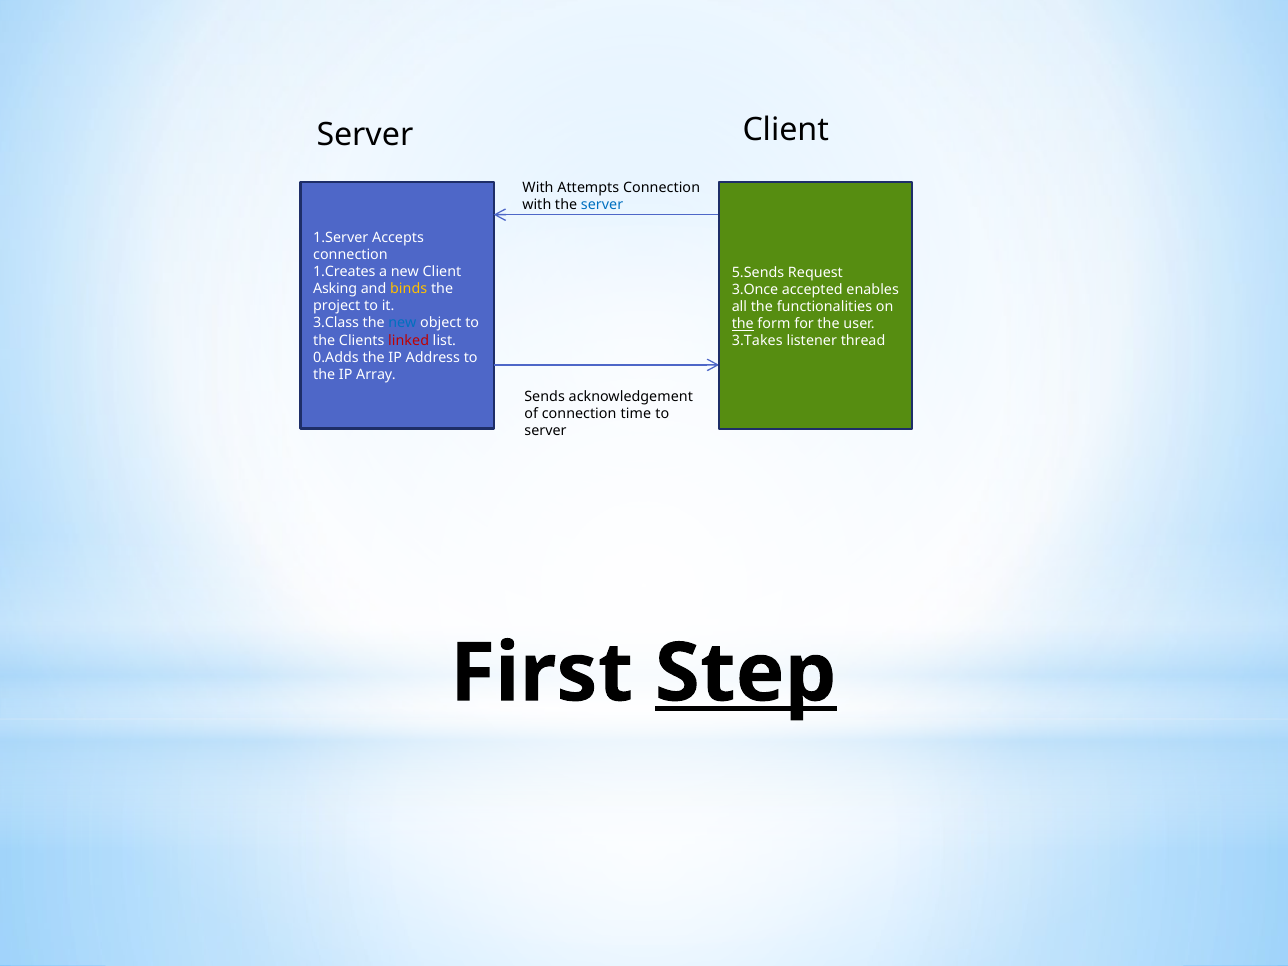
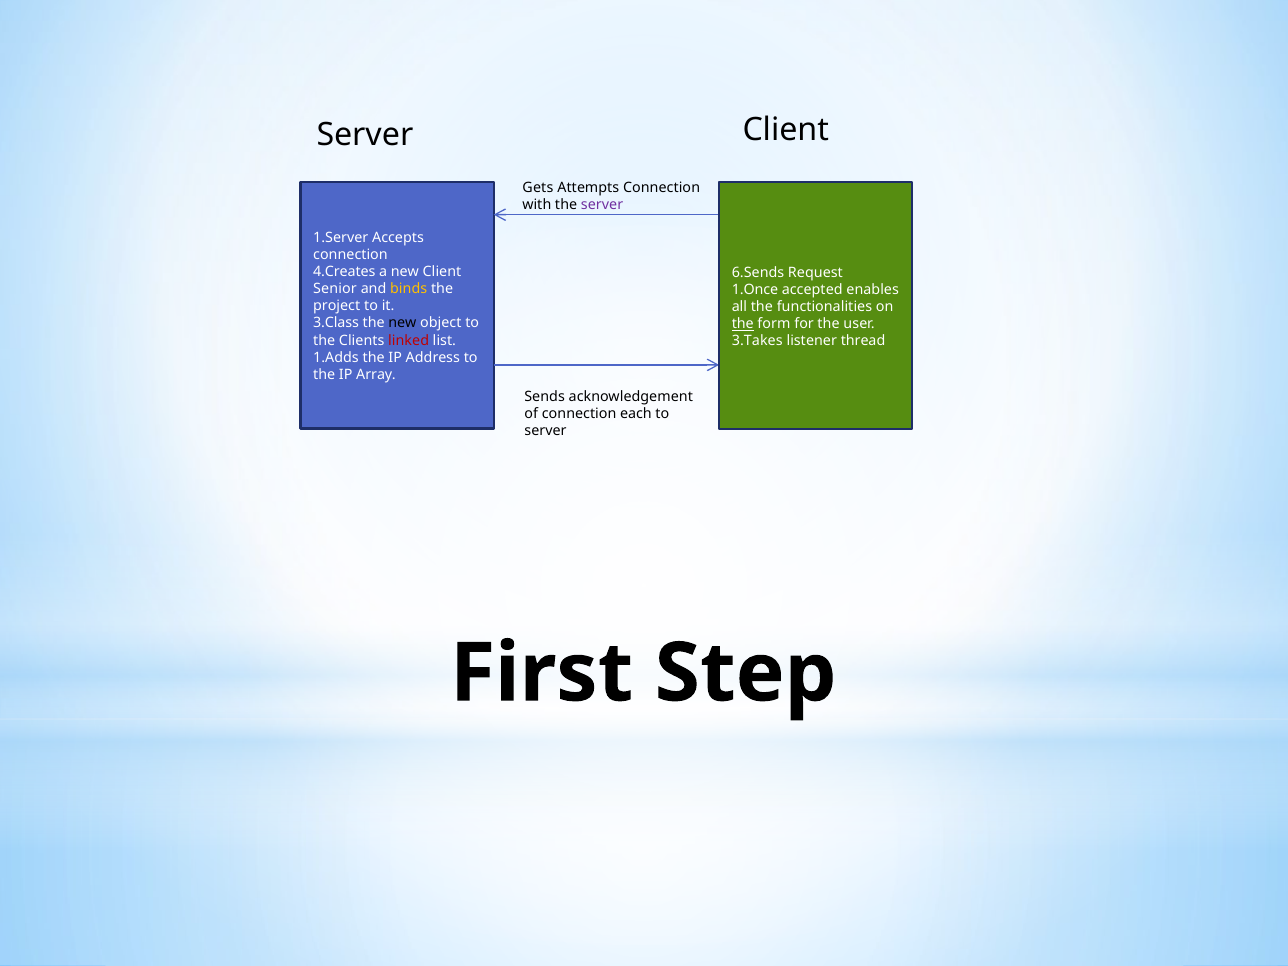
With at (538, 188): With -> Gets
server at (602, 205) colour: blue -> purple
1.Creates: 1.Creates -> 4.Creates
5.Sends: 5.Sends -> 6.Sends
Asking: Asking -> Senior
3.Once: 3.Once -> 1.Once
new at (402, 323) colour: blue -> black
0.Adds: 0.Adds -> 1.Adds
time: time -> each
Step underline: present -> none
